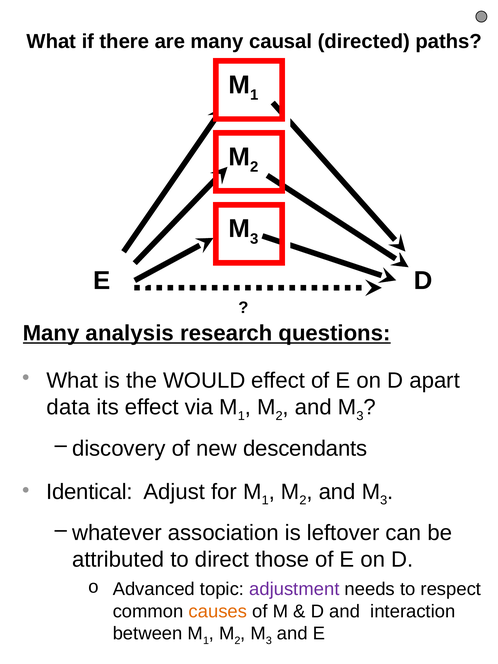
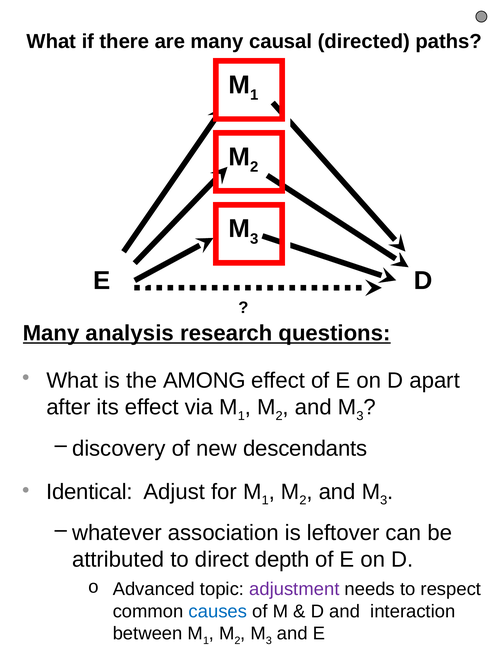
WOULD: WOULD -> AMONG
data: data -> after
those: those -> depth
causes colour: orange -> blue
